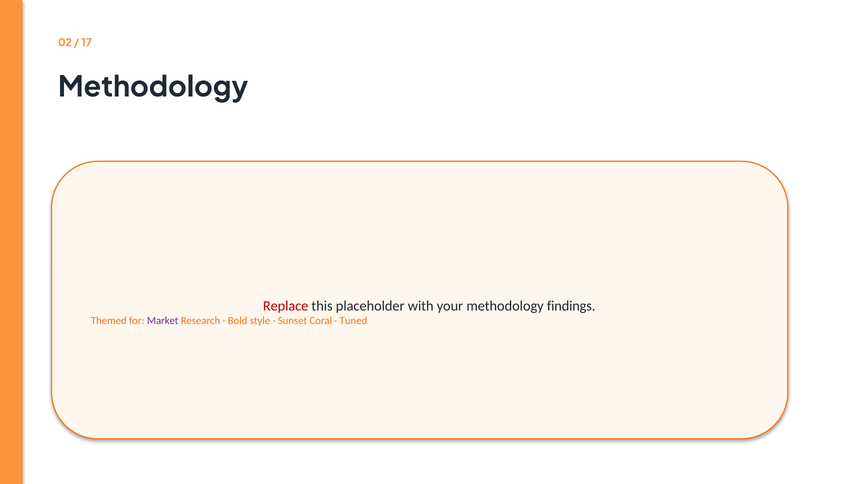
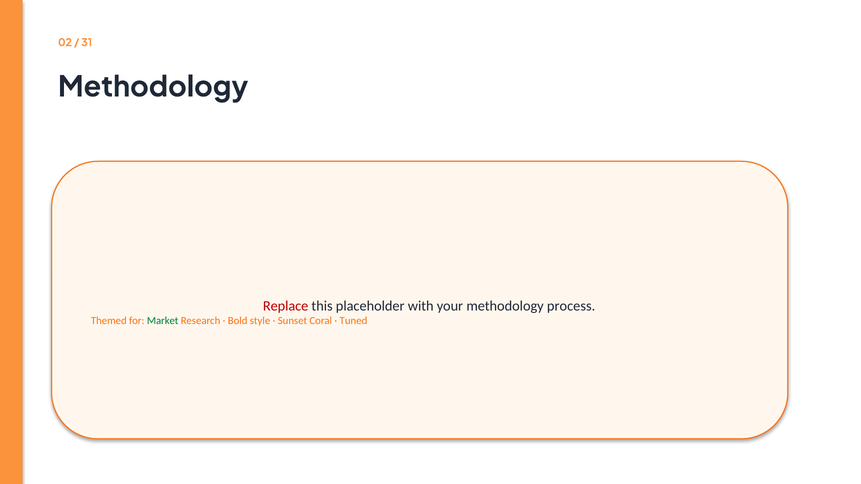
17: 17 -> 31
findings: findings -> process
Market colour: purple -> green
